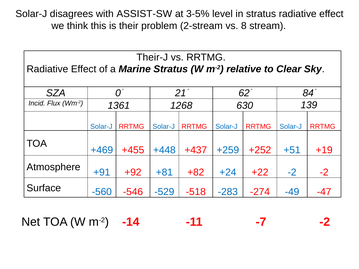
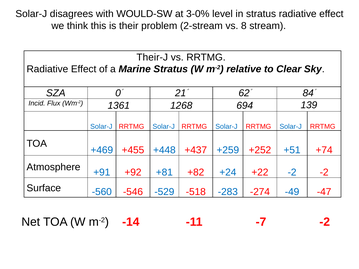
ASSIST-SW: ASSIST-SW -> WOULD-SW
3-5%: 3-5% -> 3-0%
630: 630 -> 694
+19: +19 -> +74
